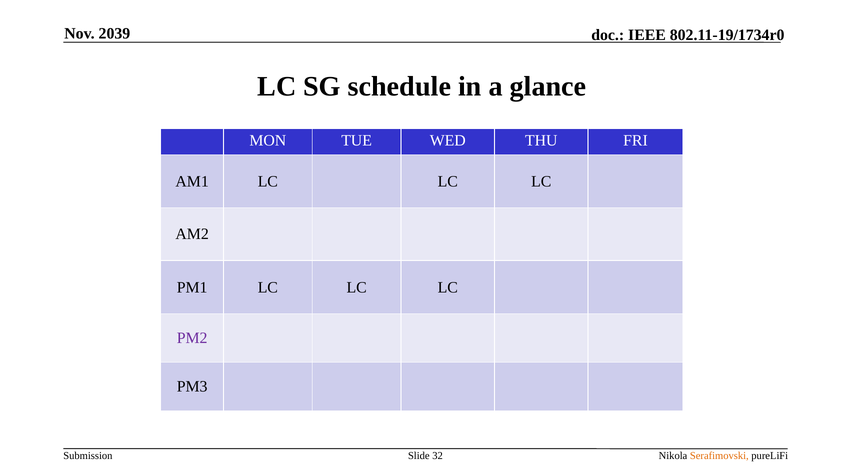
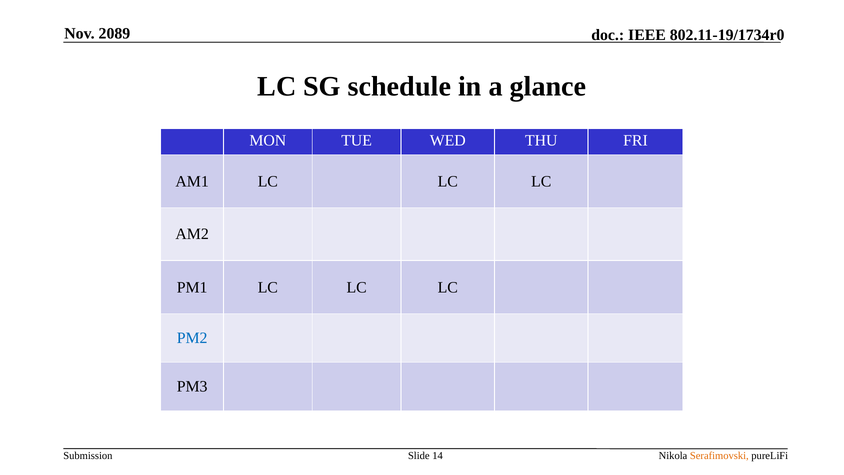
2039: 2039 -> 2089
PM2 colour: purple -> blue
32: 32 -> 14
